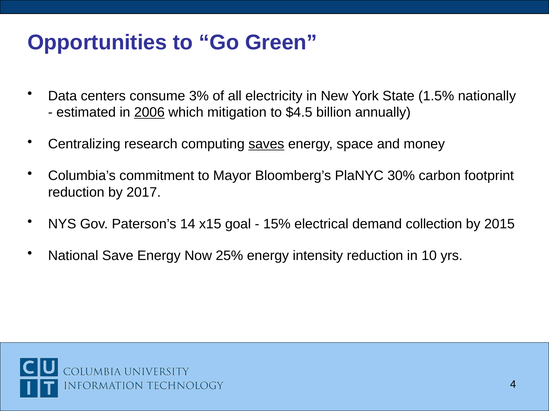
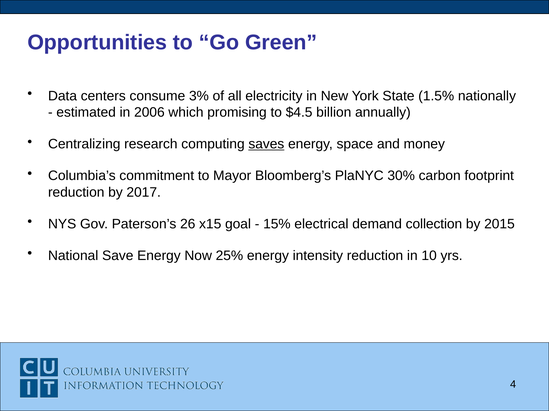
2006 underline: present -> none
mitigation: mitigation -> promising
14: 14 -> 26
